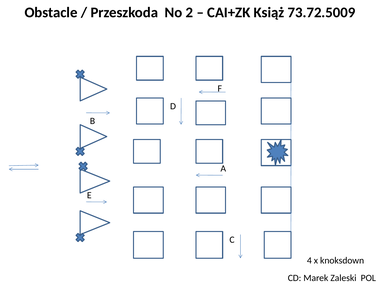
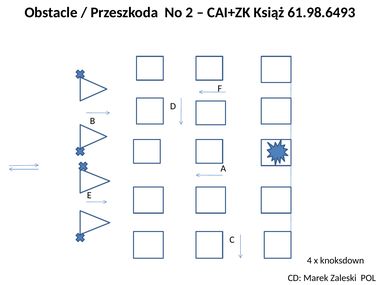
73.72.5009: 73.72.5009 -> 61.98.6493
